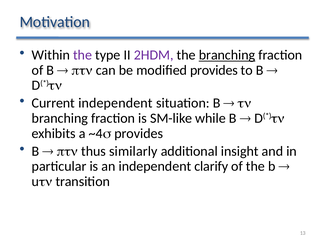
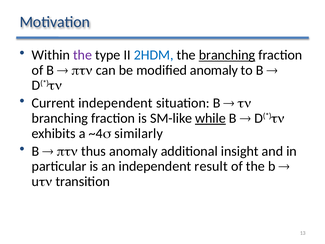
2HDM colour: purple -> blue
modified provides: provides -> anomaly
while underline: none -> present
~4s provides: provides -> similarly
thus similarly: similarly -> anomaly
clarify: clarify -> result
